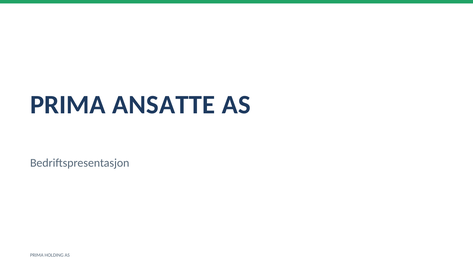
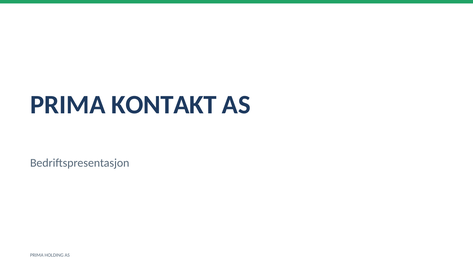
ANSATTE: ANSATTE -> KONTAKT
